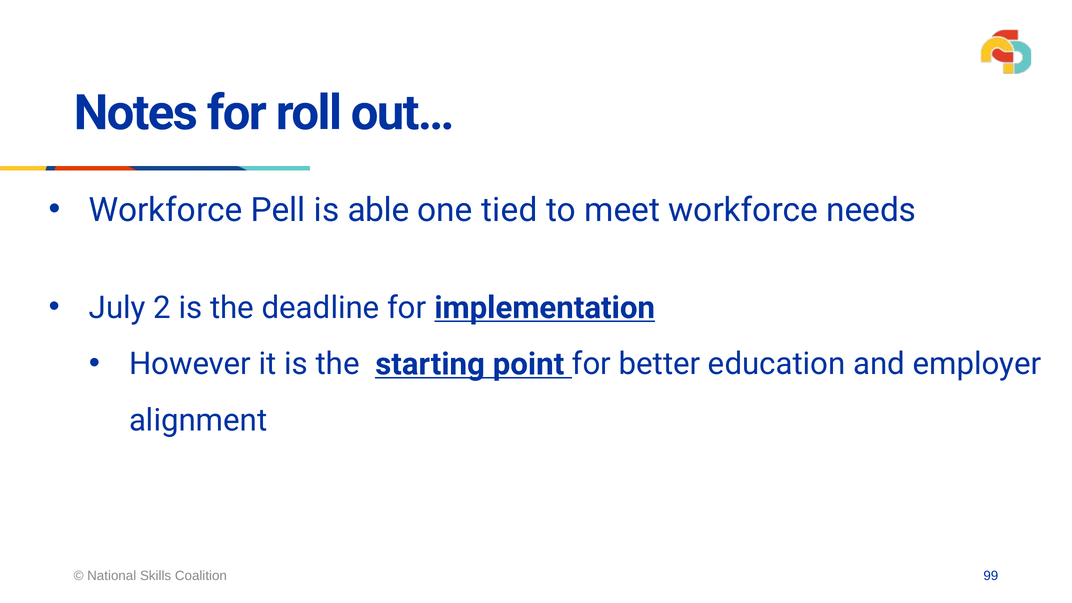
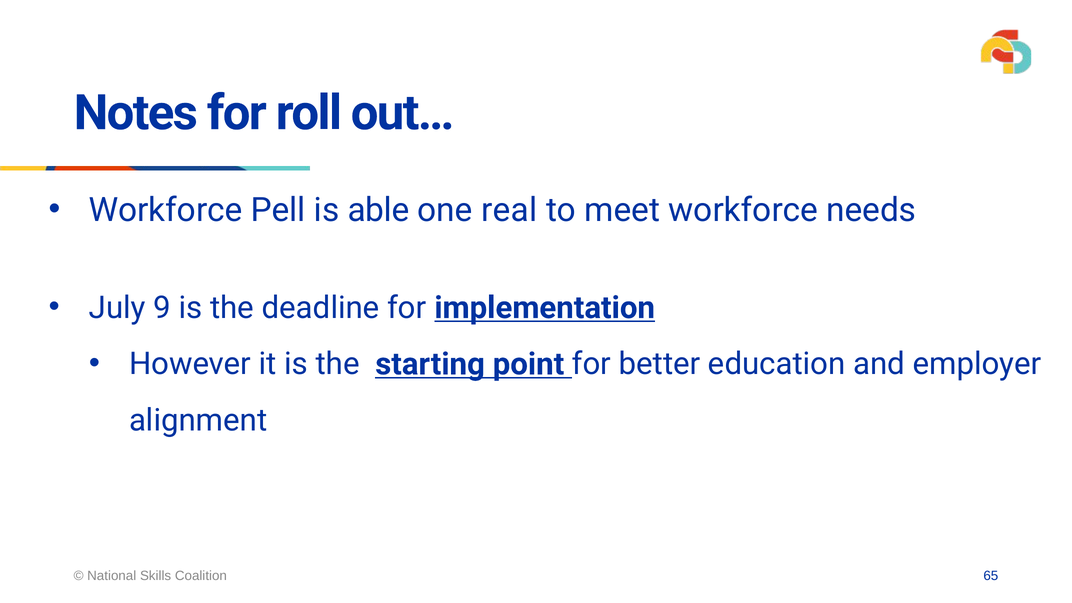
tied: tied -> real
2: 2 -> 9
99: 99 -> 65
